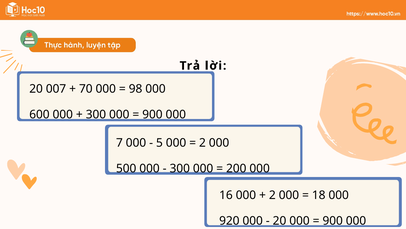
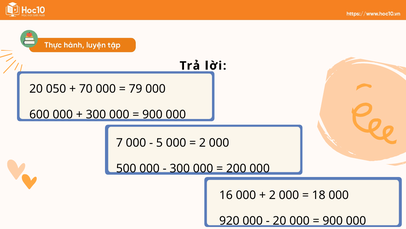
007: 007 -> 050
98: 98 -> 79
